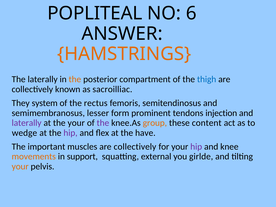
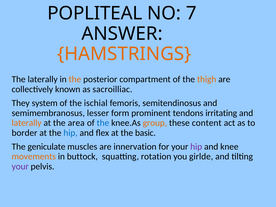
6: 6 -> 7
thigh colour: blue -> orange
rectus: rectus -> ischial
injection: injection -> irritating
laterally at (27, 123) colour: purple -> orange
the your: your -> area
the at (103, 123) colour: purple -> blue
wedge: wedge -> border
hip at (71, 133) colour: purple -> blue
have: have -> basic
important: important -> geniculate
muscles are collectively: collectively -> innervation
support: support -> buttock
external: external -> rotation
your at (20, 166) colour: orange -> purple
